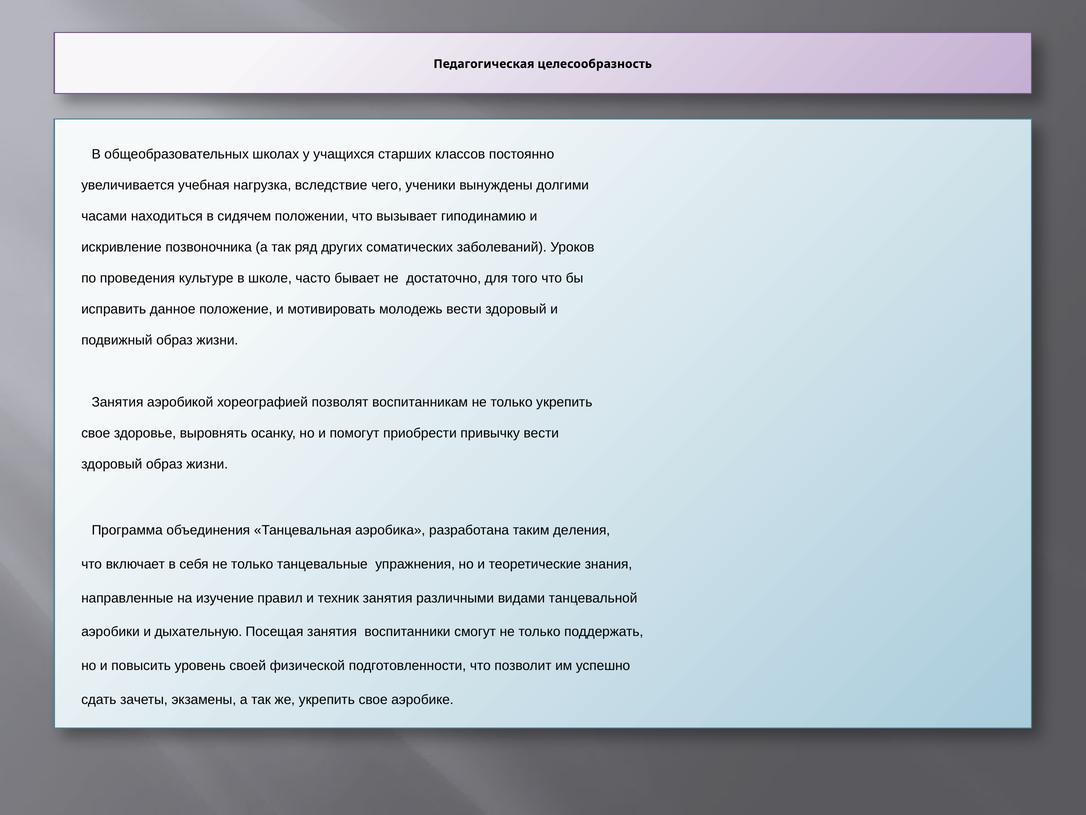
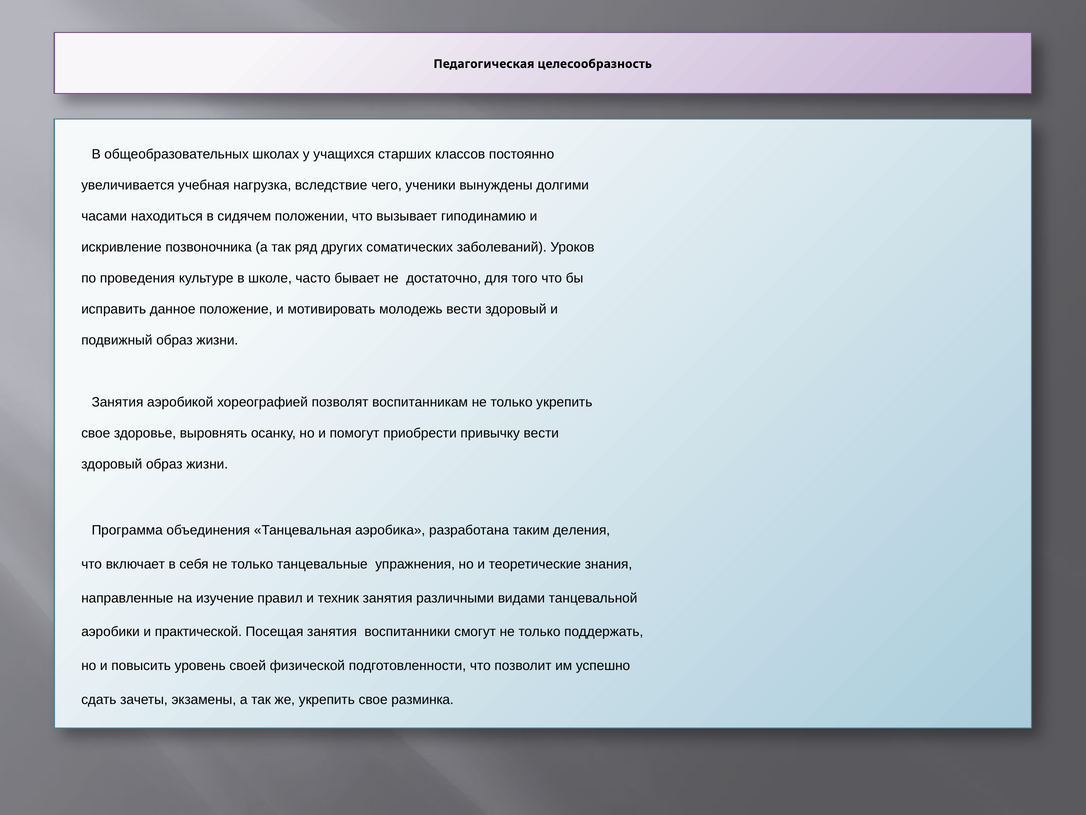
дыхательную: дыхательную -> практической
аэробике: аэробике -> разминка
